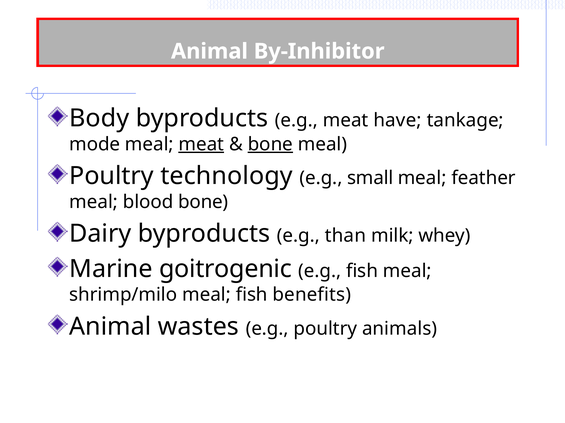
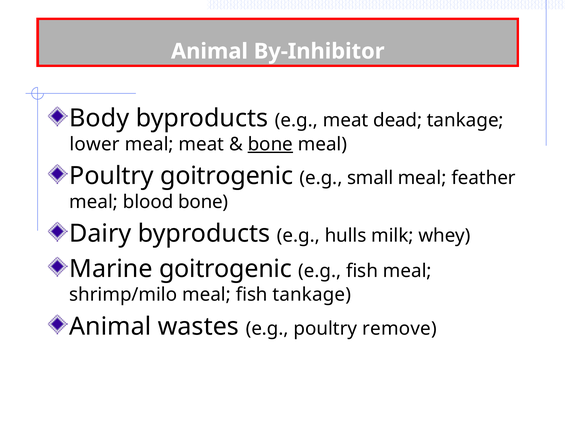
have: have -> dead
mode: mode -> lower
meat at (201, 144) underline: present -> none
Poultry technology: technology -> goitrogenic
than: than -> hulls
fish benefits: benefits -> tankage
animals: animals -> remove
